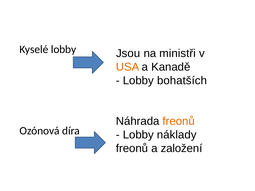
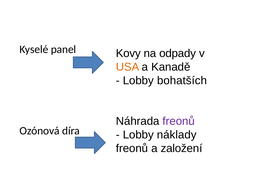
Kyselé lobby: lobby -> panel
Jsou: Jsou -> Kovy
ministři: ministři -> odpady
freonů at (179, 121) colour: orange -> purple
